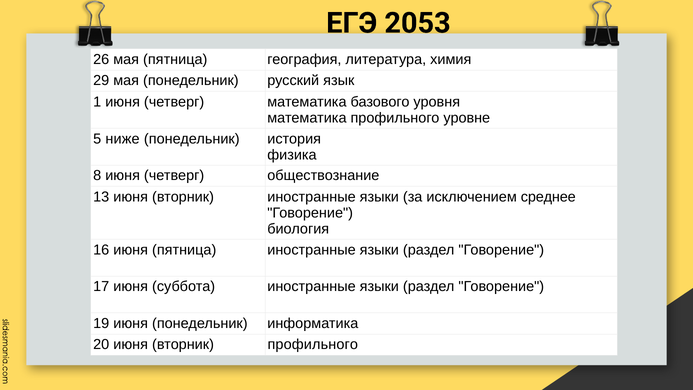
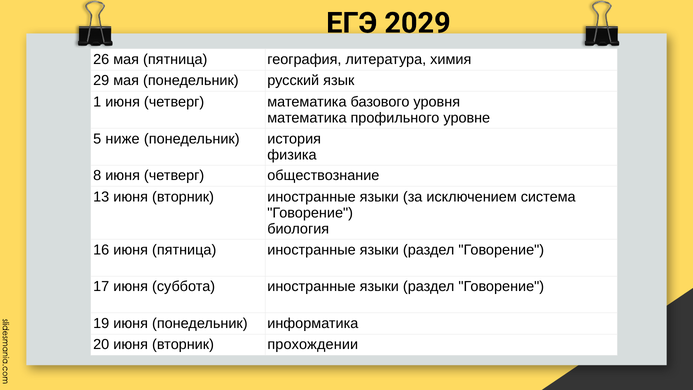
2053: 2053 -> 2029
среднее: среднее -> система
вторник профильного: профильного -> прохождении
